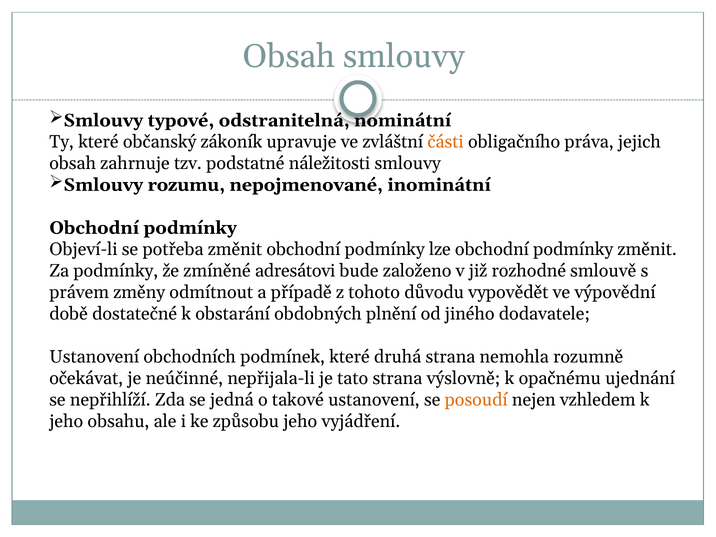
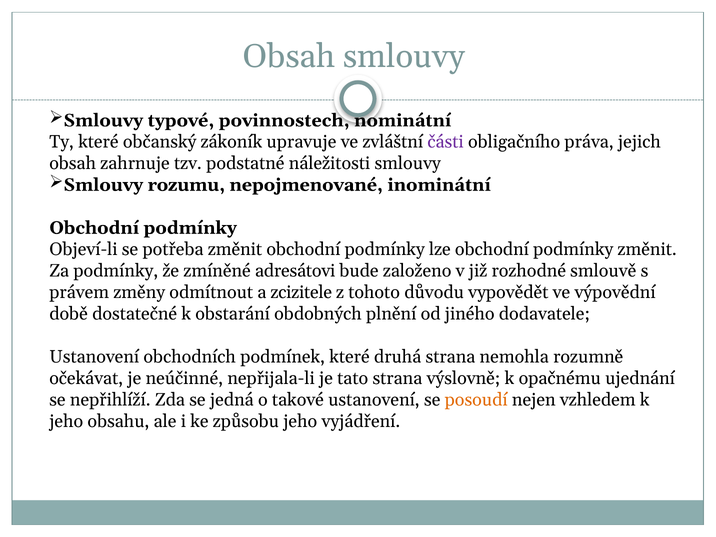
odstranitelná: odstranitelná -> povinnostech
části colour: orange -> purple
případě: případě -> zcizitele
